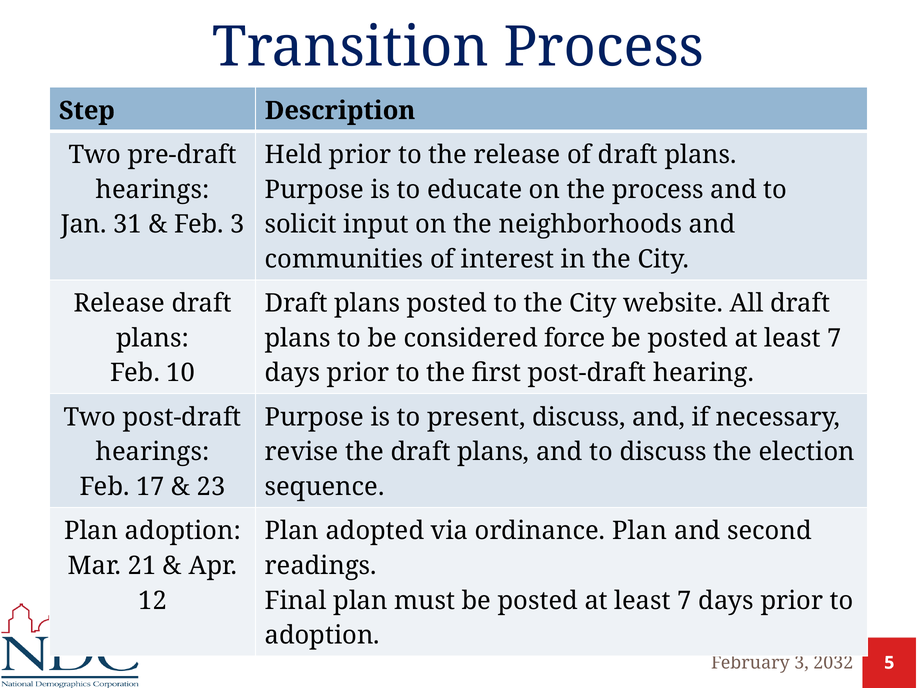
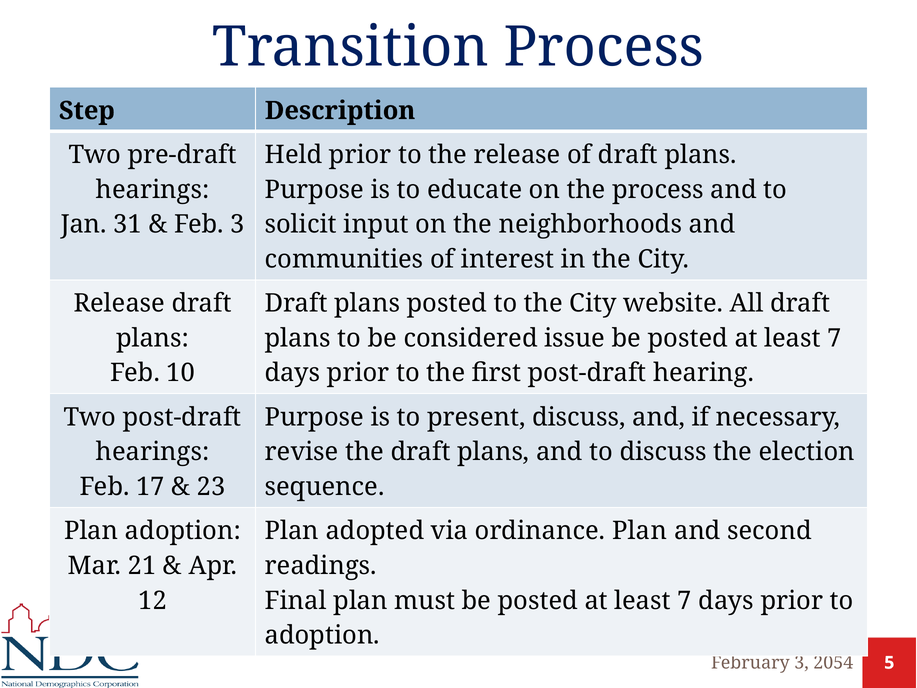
force: force -> issue
2032: 2032 -> 2054
